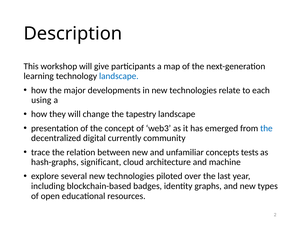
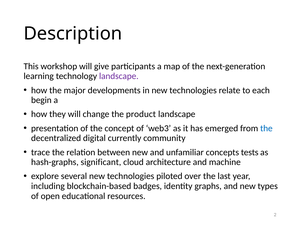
landscape at (119, 76) colour: blue -> purple
using: using -> begin
tapestry: tapestry -> product
